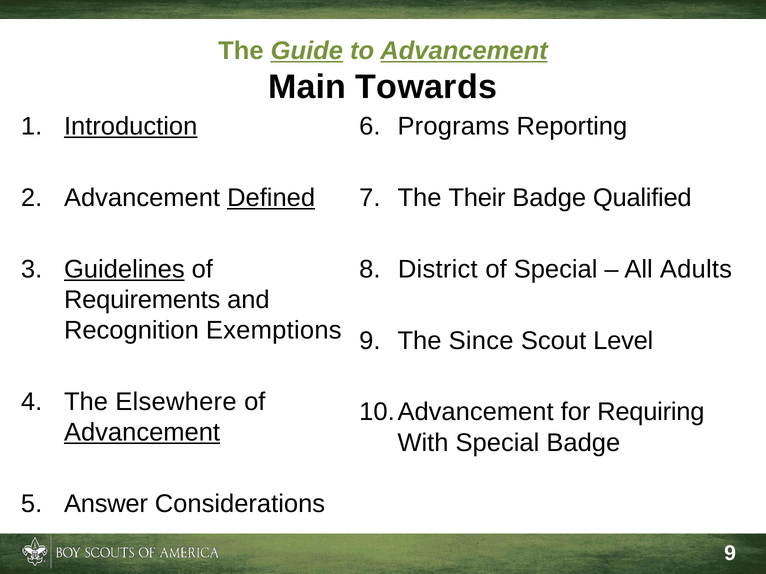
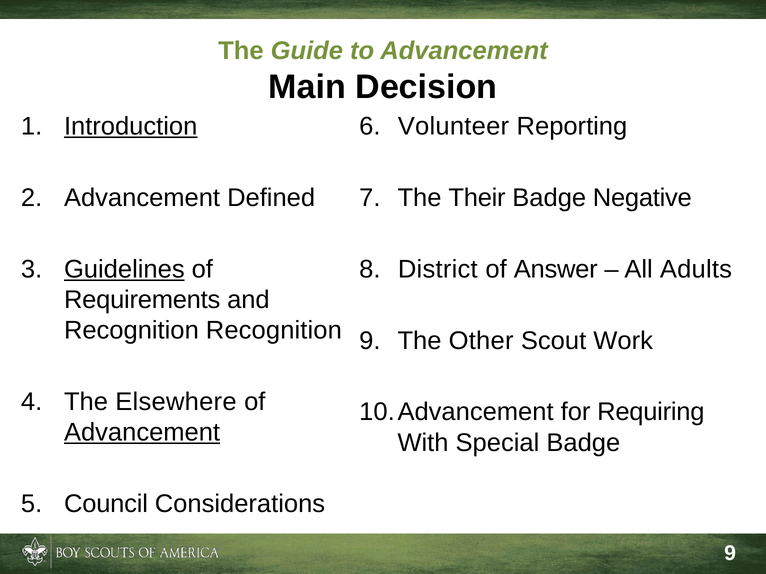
Guide underline: present -> none
Advancement at (464, 51) underline: present -> none
Towards: Towards -> Decision
Programs: Programs -> Volunteer
Defined underline: present -> none
Qualified: Qualified -> Negative
of Special: Special -> Answer
Recognition Exemptions: Exemptions -> Recognition
Since: Since -> Other
Level: Level -> Work
Answer: Answer -> Council
